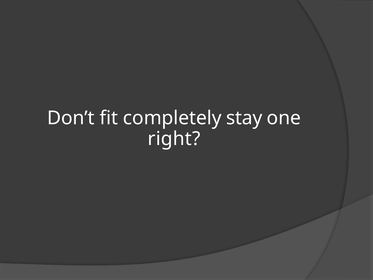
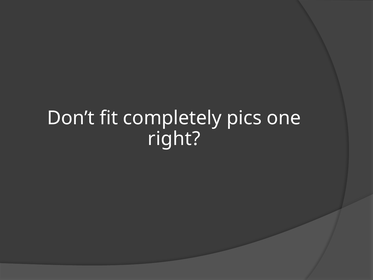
stay: stay -> pics
